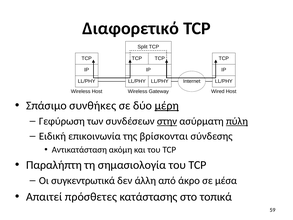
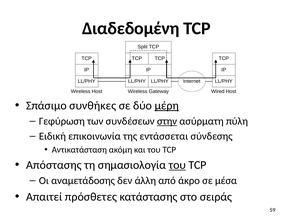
Διαφορετικό: Διαφορετικό -> Διαδεδομένη
πύλη underline: present -> none
βρίσκονται: βρίσκονται -> εντάσσεται
Παραλήπτη: Παραλήπτη -> Απόστασης
του at (177, 165) underline: none -> present
συγκεντρωτικά: συγκεντρωτικά -> αναμετάδοσης
τοπικά: τοπικά -> σειράς
